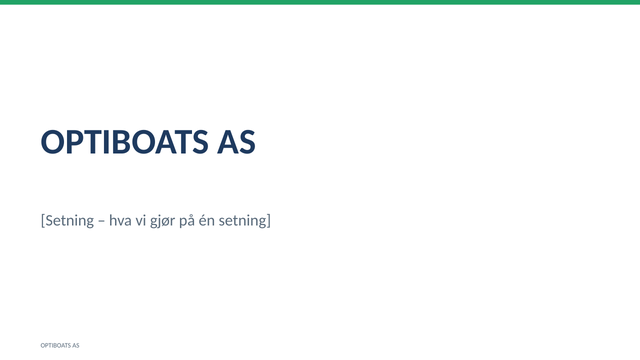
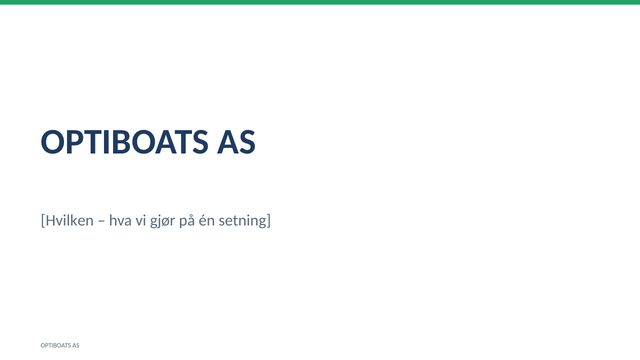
Setning at (67, 220): Setning -> Hvilken
